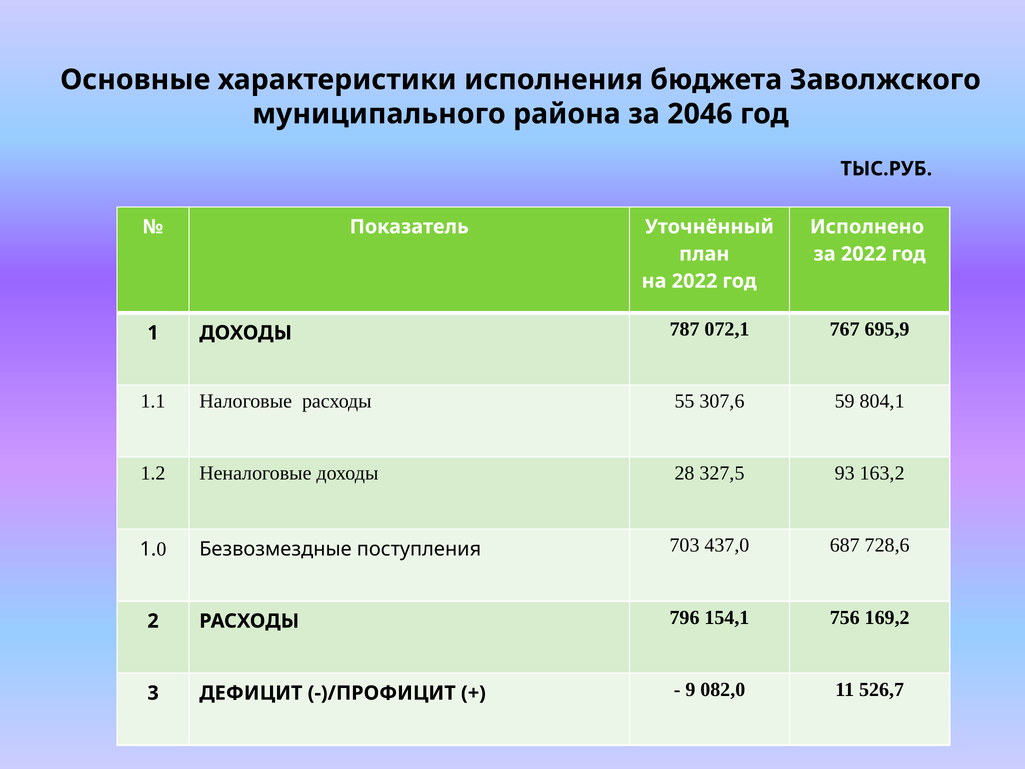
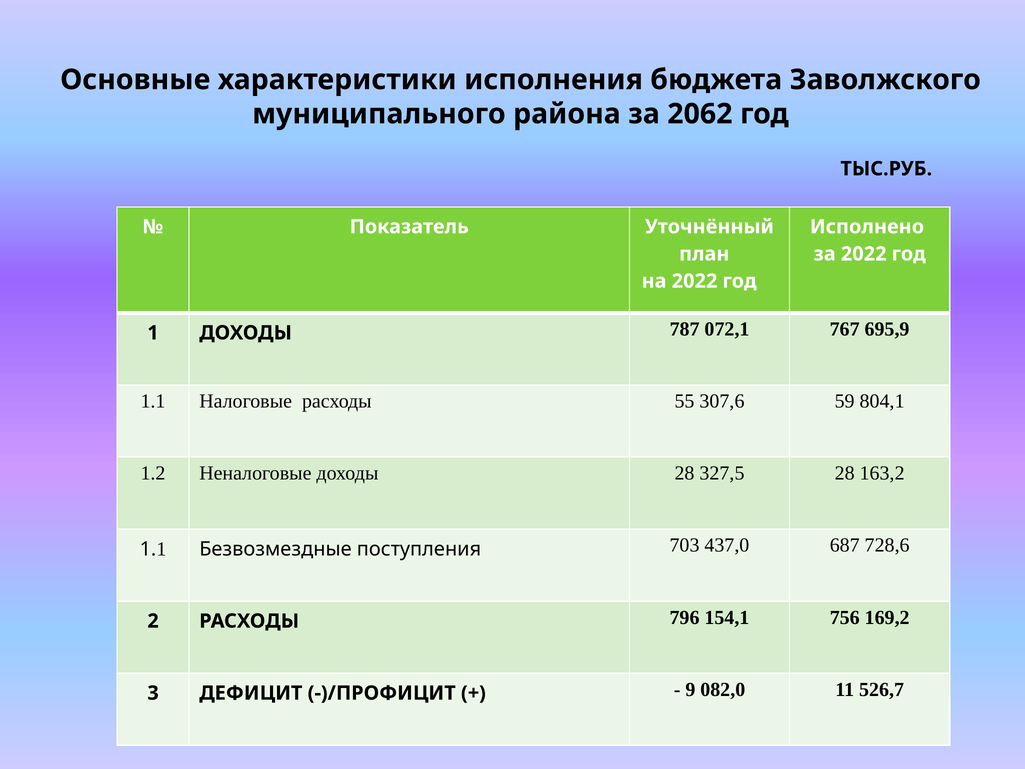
2046: 2046 -> 2062
327,5 93: 93 -> 28
1 0: 0 -> 1
